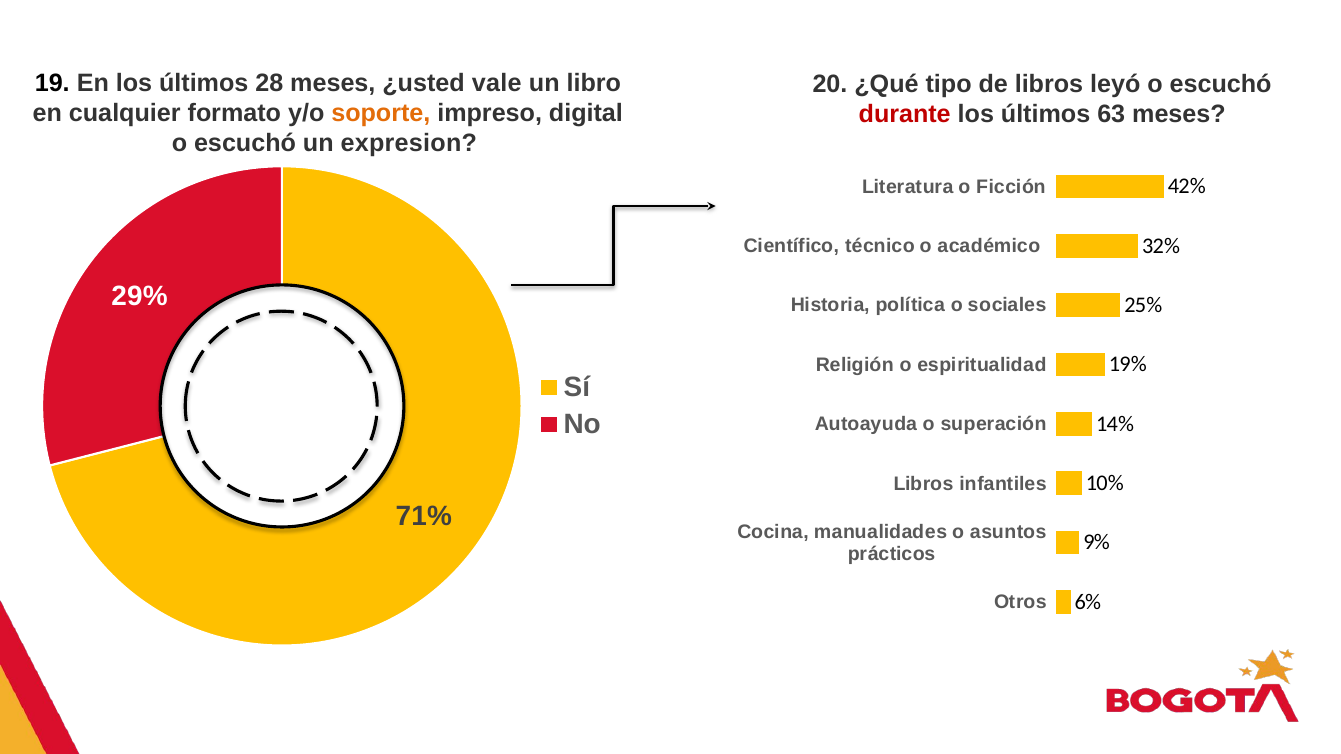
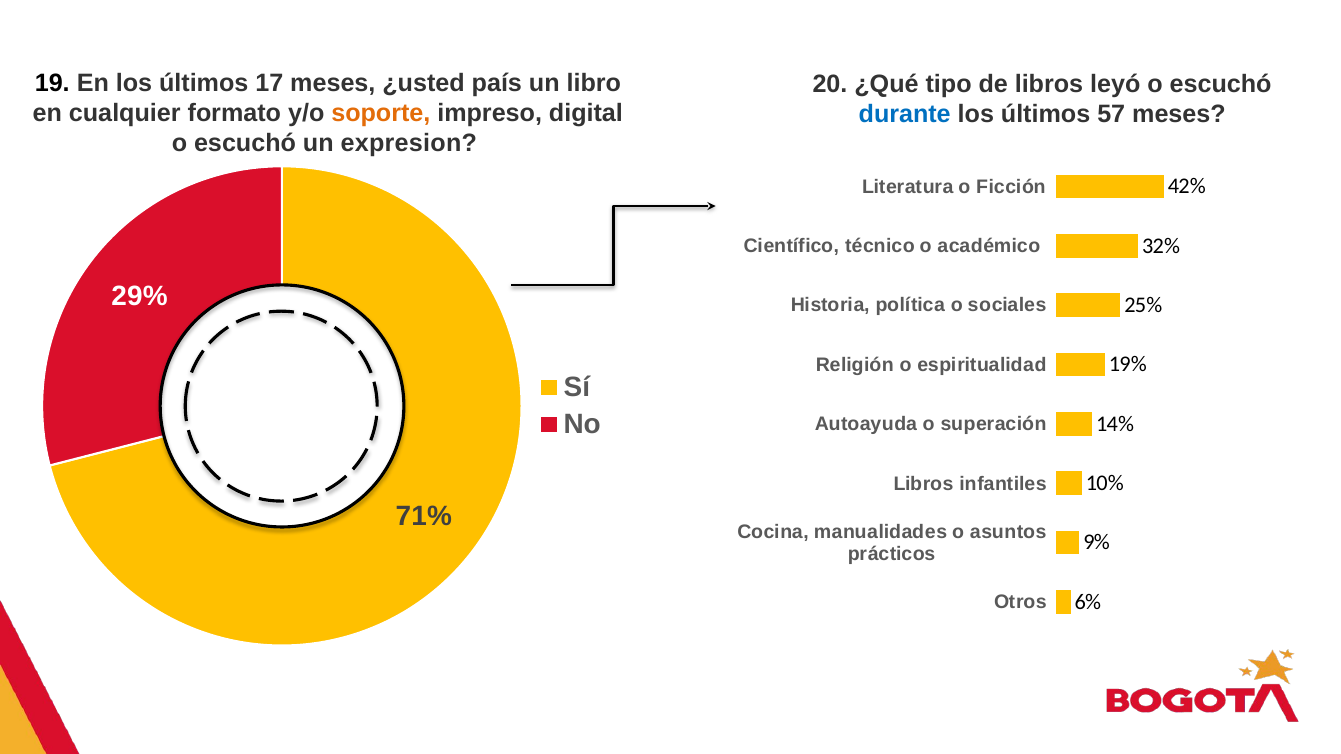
28: 28 -> 17
vale: vale -> país
durante colour: red -> blue
63: 63 -> 57
